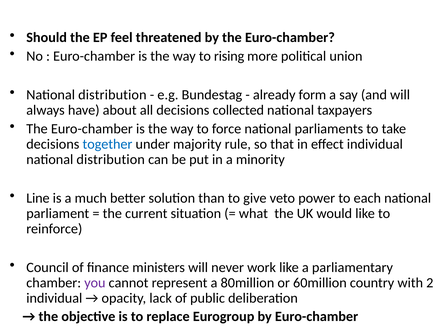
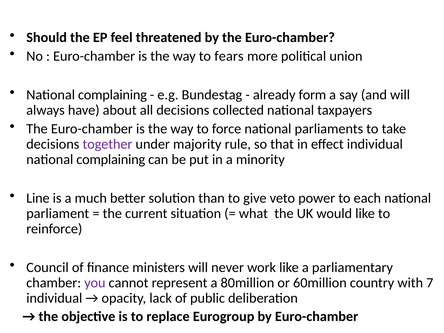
rising: rising -> fears
distribution at (112, 95): distribution -> complaining
together colour: blue -> purple
distribution at (111, 159): distribution -> complaining
2: 2 -> 7
